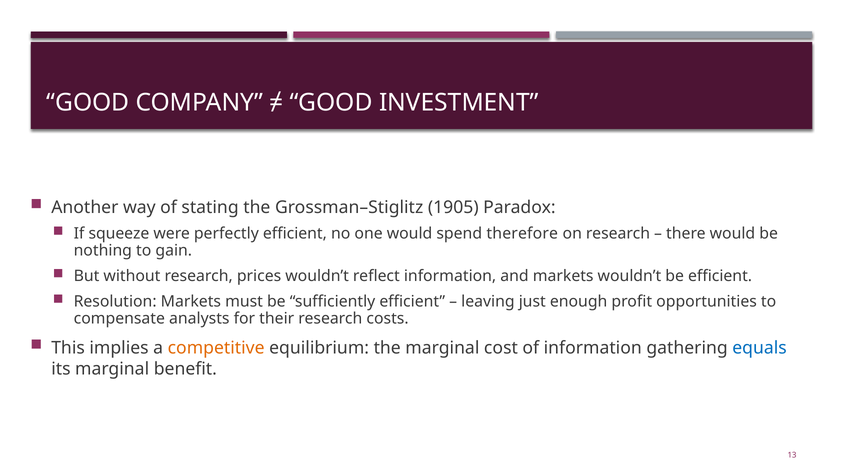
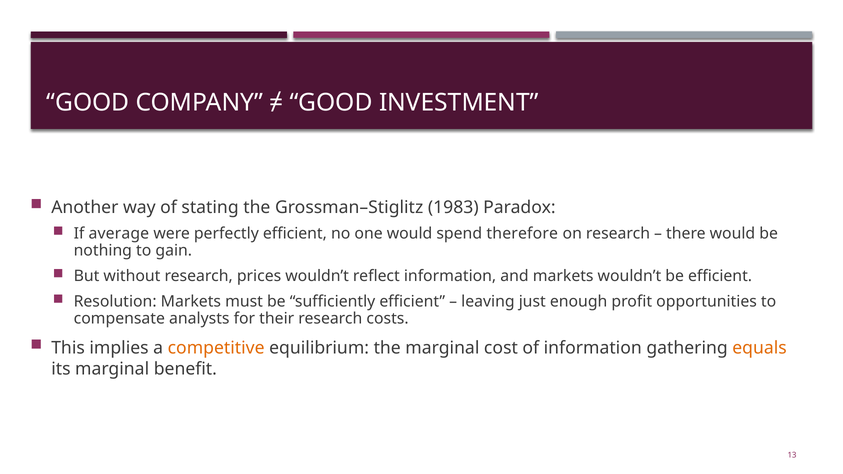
1905: 1905 -> 1983
squeeze: squeeze -> average
equals colour: blue -> orange
